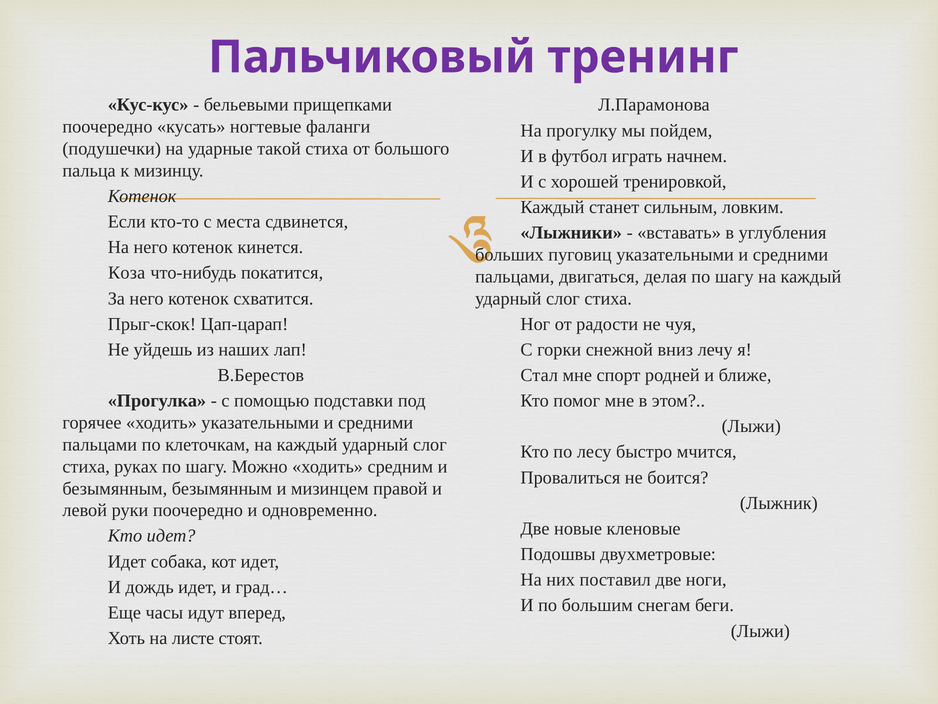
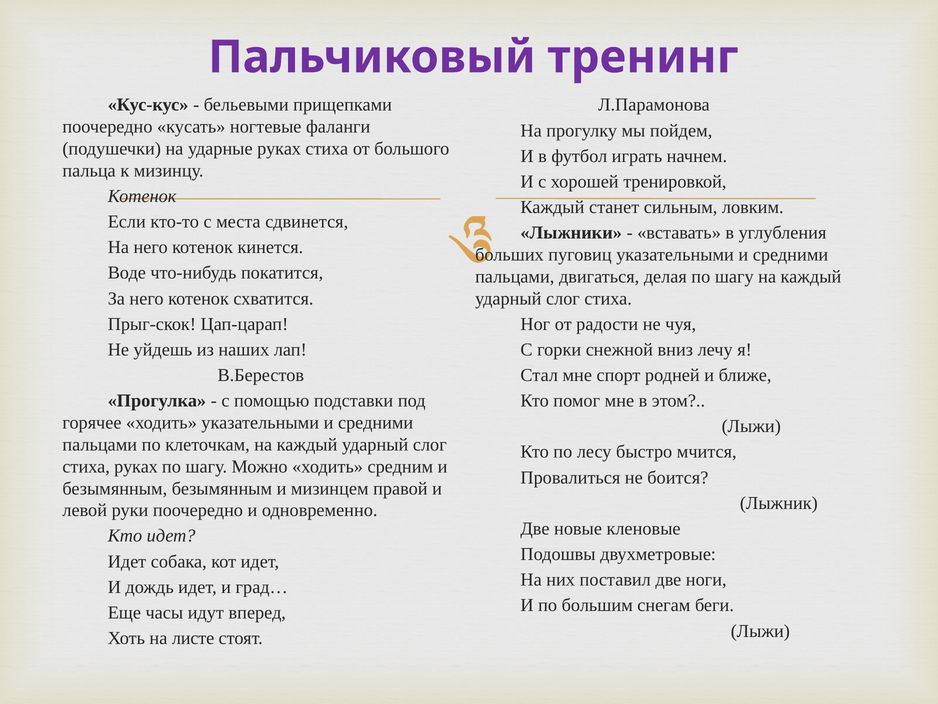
ударные такой: такой -> руках
Коза: Коза -> Воде
